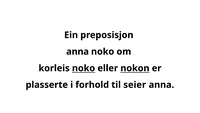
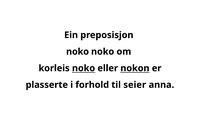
anna at (78, 51): anna -> noko
